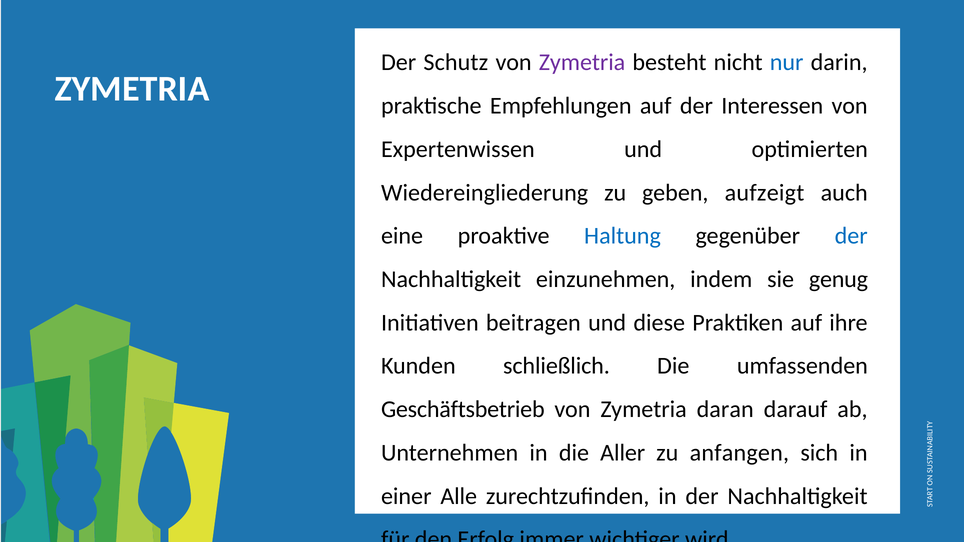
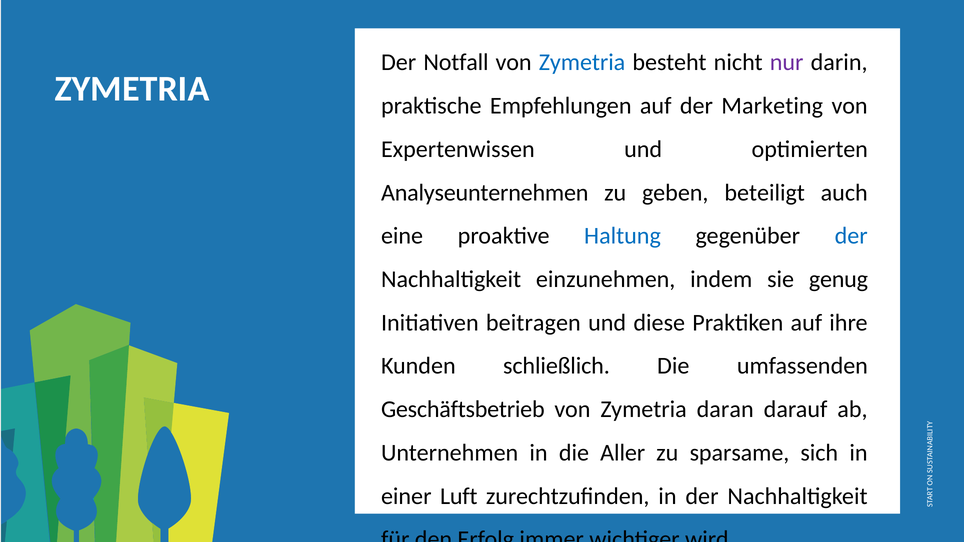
Schutz: Schutz -> Notfall
Zymetria at (582, 63) colour: purple -> blue
nur colour: blue -> purple
Interessen: Interessen -> Marketing
Wiedereingliederung: Wiedereingliederung -> Analyseunternehmen
aufzeigt: aufzeigt -> beteiligt
anfangen: anfangen -> sparsame
Alle: Alle -> Luft
